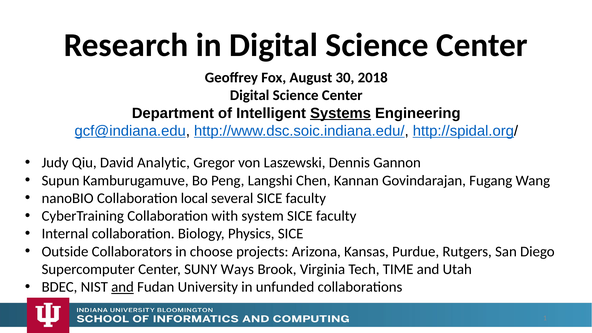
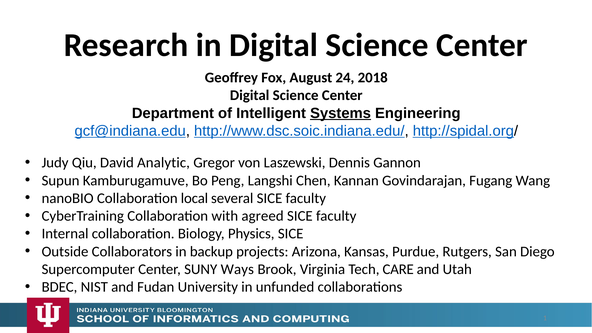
30: 30 -> 24
system: system -> agreed
choose: choose -> backup
TIME: TIME -> CARE
and at (122, 287) underline: present -> none
